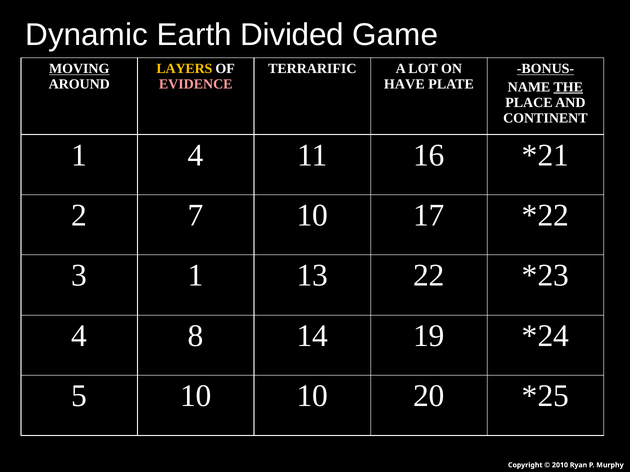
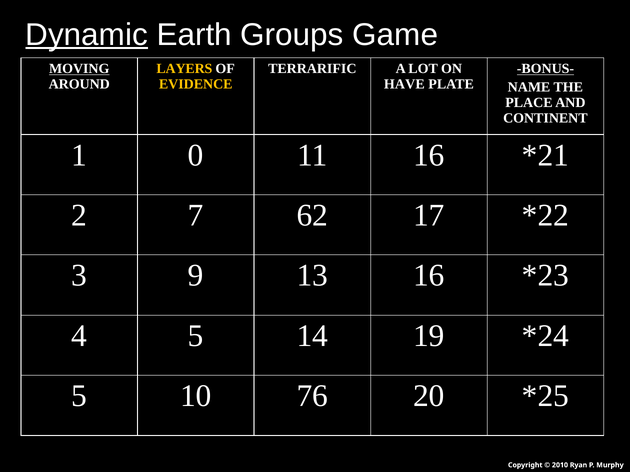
Dynamic underline: none -> present
Divided: Divided -> Groups
EVIDENCE colour: pink -> yellow
THE underline: present -> none
1 4: 4 -> 0
7 10: 10 -> 62
3 1: 1 -> 9
13 22: 22 -> 16
4 8: 8 -> 5
10 10: 10 -> 76
